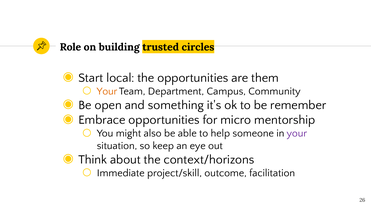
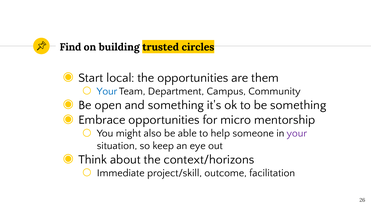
Role: Role -> Find
Your at (107, 91) colour: orange -> blue
be remember: remember -> something
